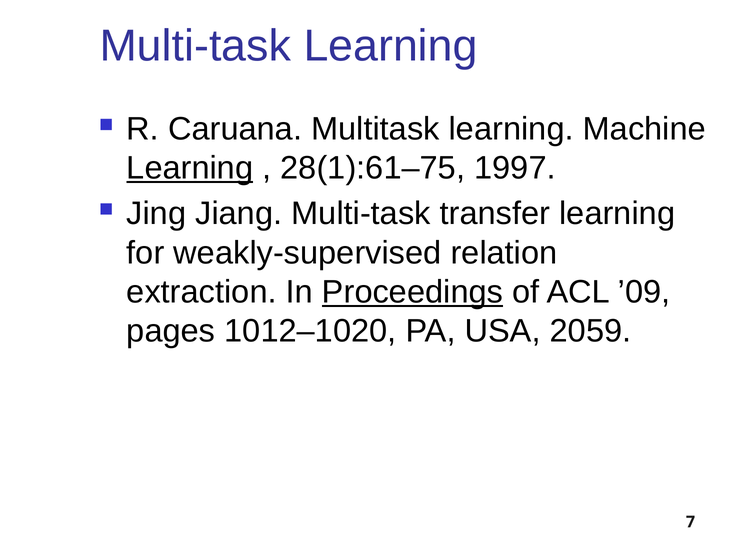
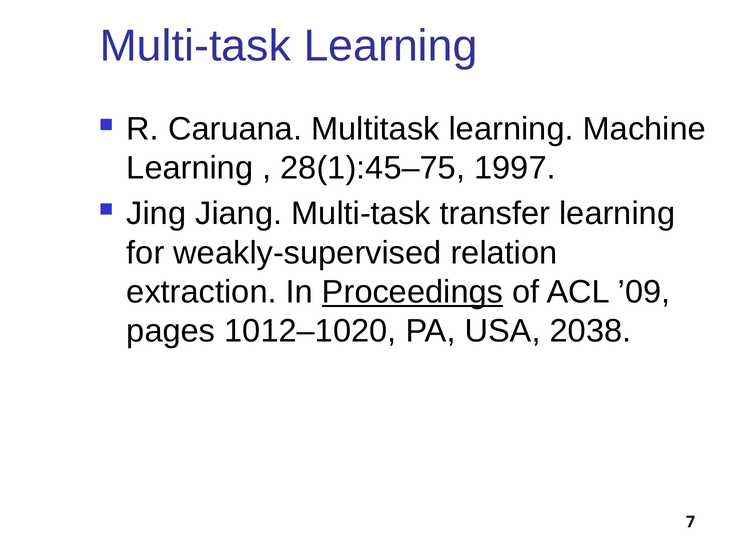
Learning at (190, 168) underline: present -> none
28(1):61–75: 28(1):61–75 -> 28(1):45–75
2059: 2059 -> 2038
